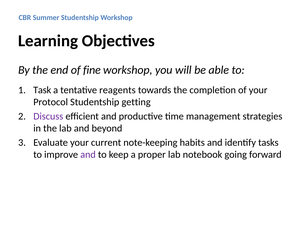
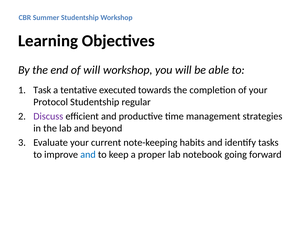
of fine: fine -> will
reagents: reagents -> executed
getting: getting -> regular
and at (88, 155) colour: purple -> blue
